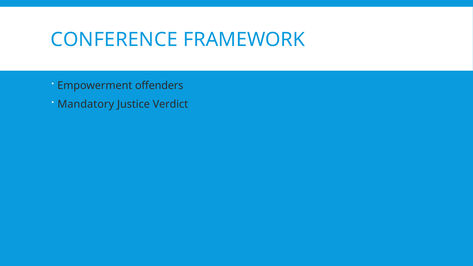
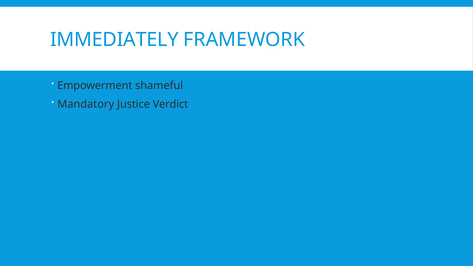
CONFERENCE: CONFERENCE -> IMMEDIATELY
offenders: offenders -> shameful
